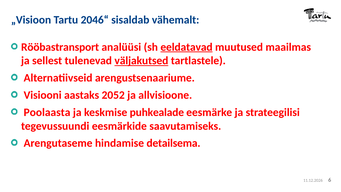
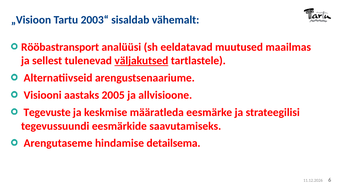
2046“: 2046“ -> 2003“
eeldatavad underline: present -> none
2052: 2052 -> 2005
Poolaasta: Poolaasta -> Tegevuste
puhkealade: puhkealade -> määratleda
